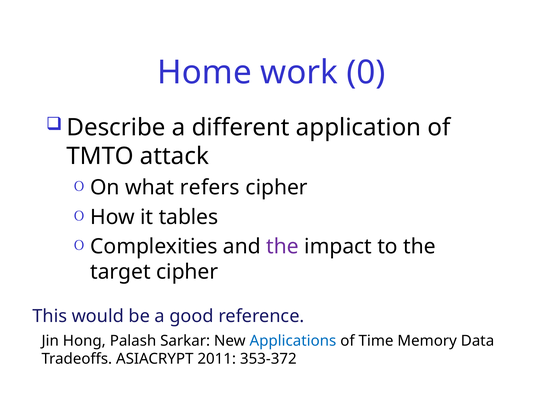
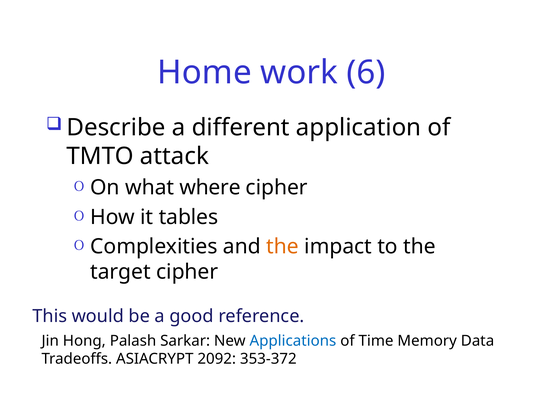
0: 0 -> 6
refers: refers -> where
the at (283, 247) colour: purple -> orange
2011: 2011 -> 2092
